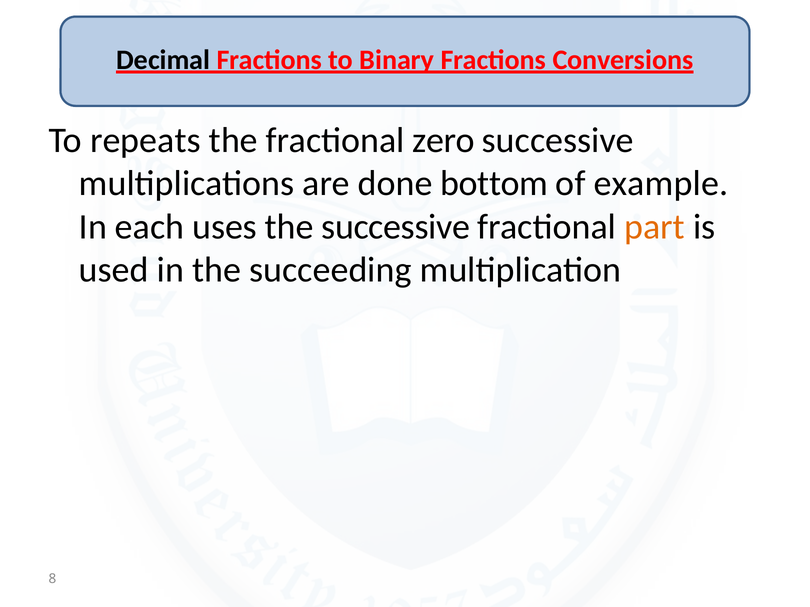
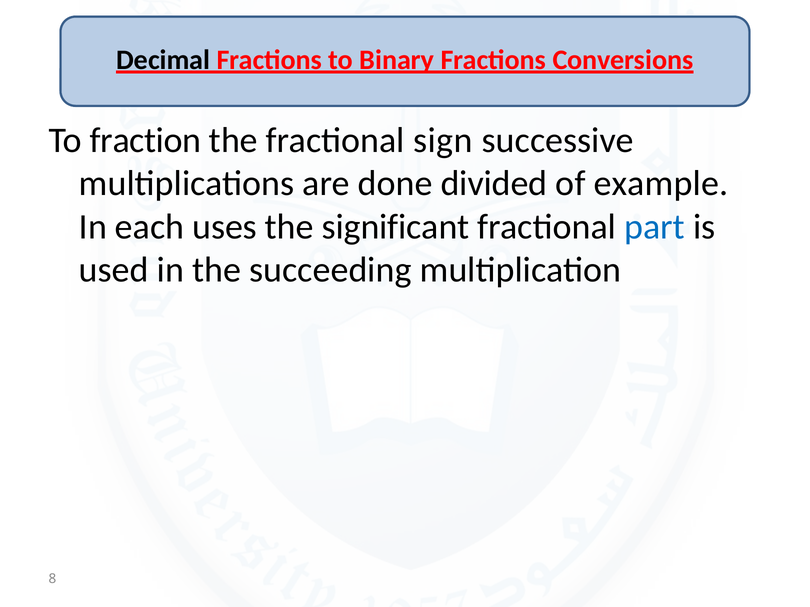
repeats: repeats -> fraction
zero: zero -> sign
bottom: bottom -> divided
the successive: successive -> significant
part colour: orange -> blue
